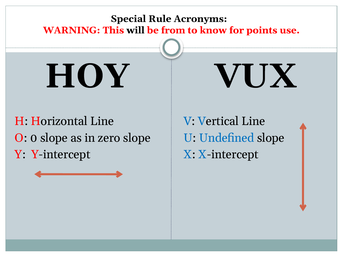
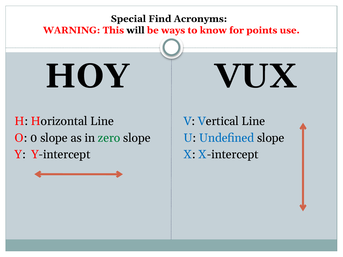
Rule: Rule -> Find
from: from -> ways
zero colour: black -> green
